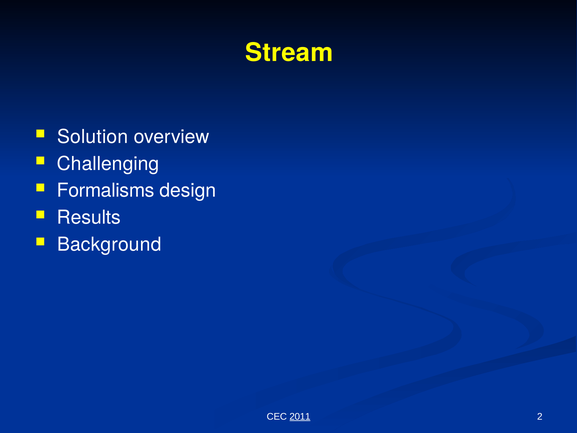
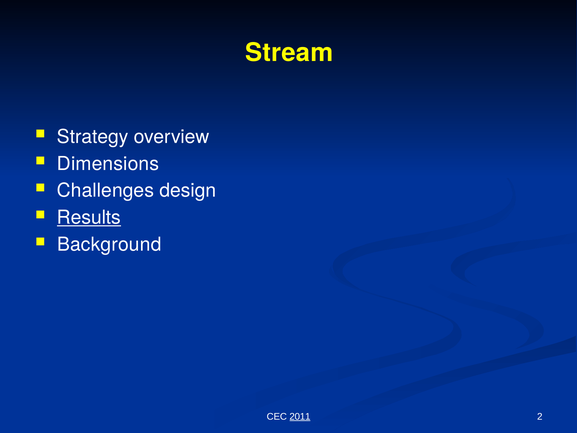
Solution: Solution -> Strategy
Challenging: Challenging -> Dimensions
Formalisms: Formalisms -> Challenges
Results underline: none -> present
